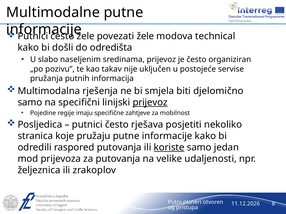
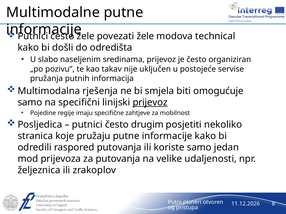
djelomično: djelomično -> omogućuje
rješava: rješava -> drugim
koriste underline: present -> none
